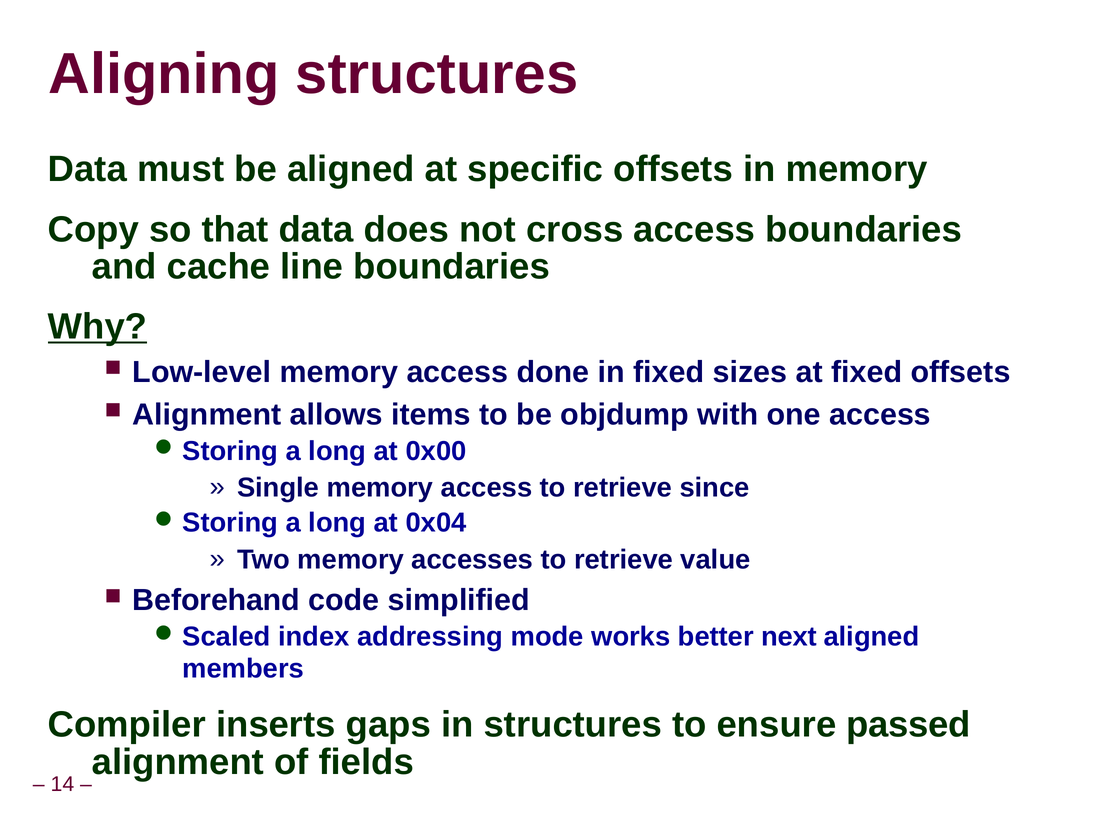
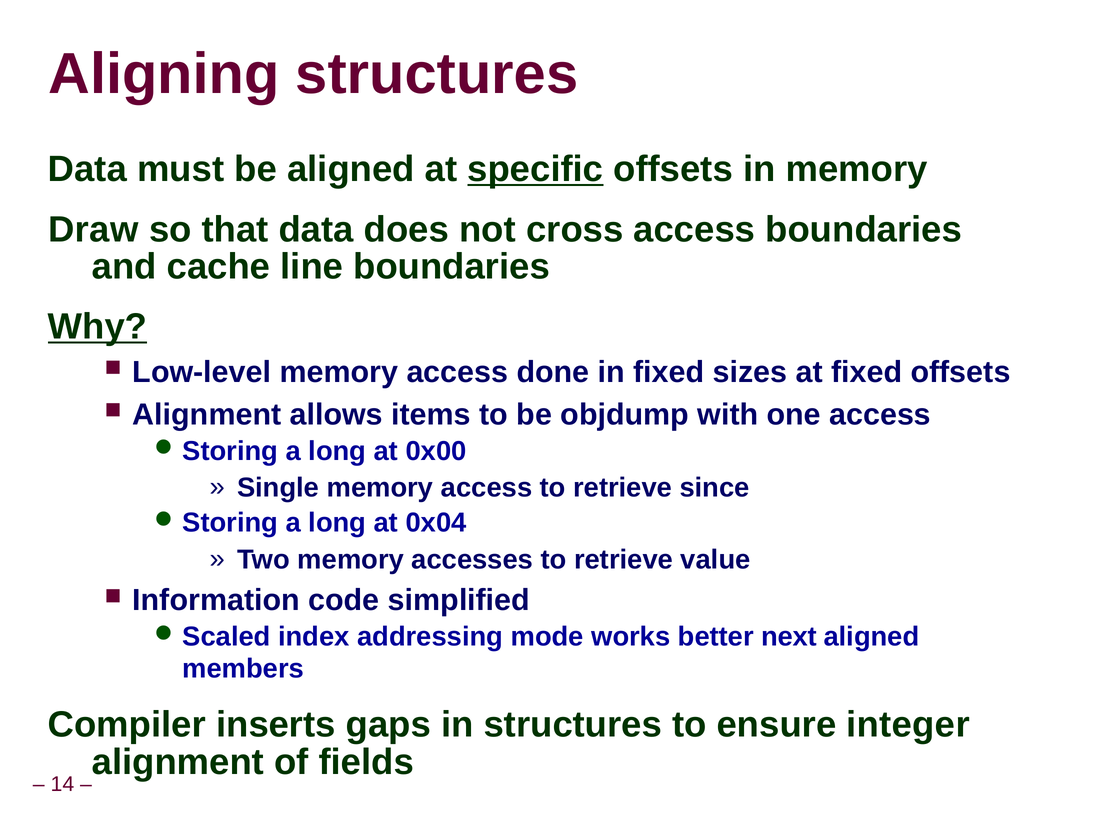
specific underline: none -> present
Copy: Copy -> Draw
Beforehand: Beforehand -> Information
passed: passed -> integer
